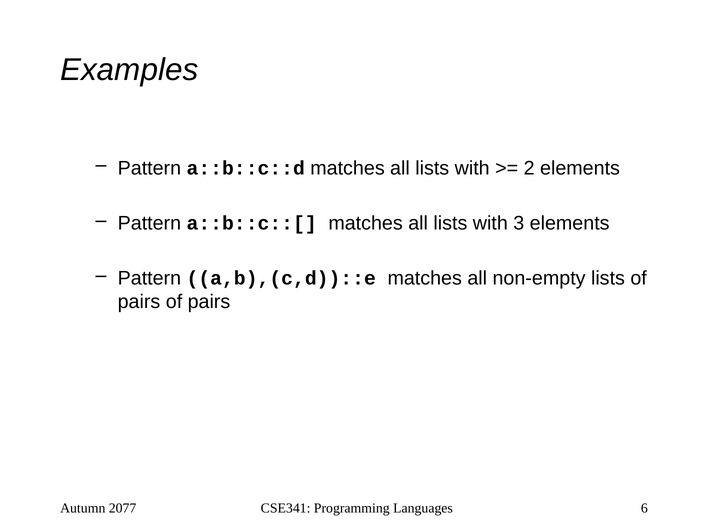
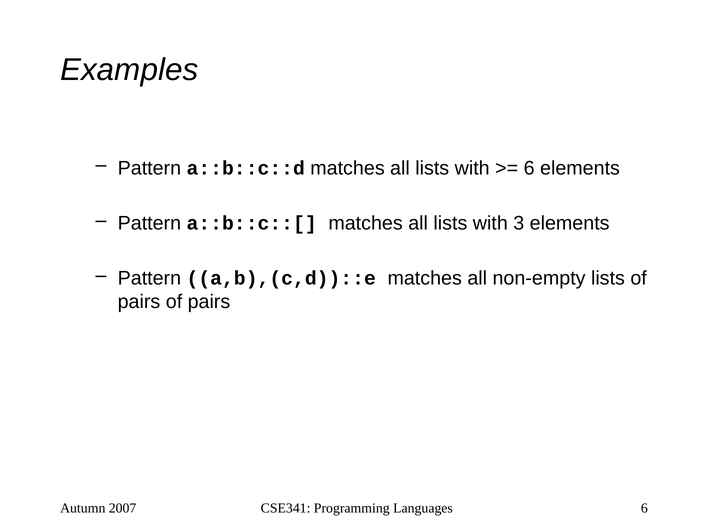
2 at (529, 168): 2 -> 6
2077: 2077 -> 2007
